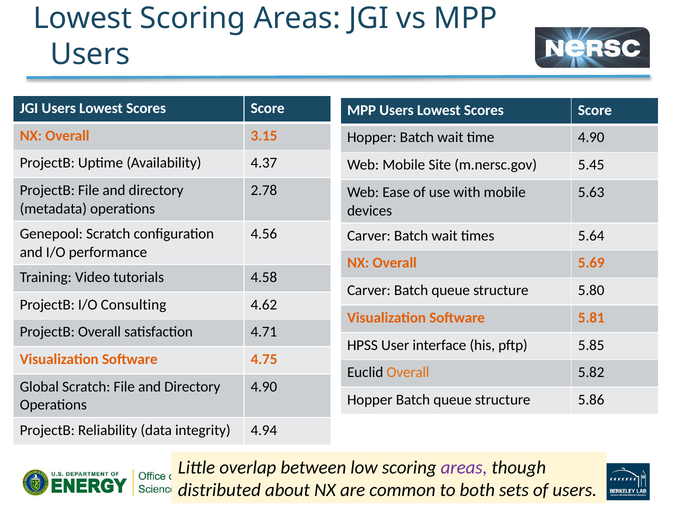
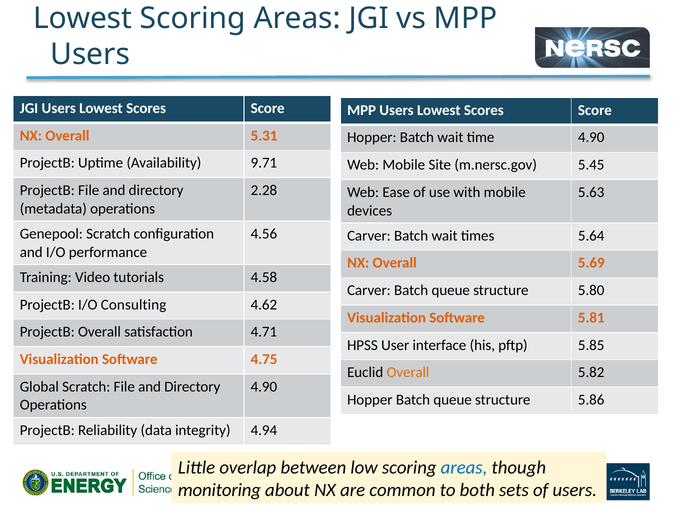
3.15: 3.15 -> 5.31
4.37: 4.37 -> 9.71
2.78: 2.78 -> 2.28
areas at (464, 467) colour: purple -> blue
distributed: distributed -> monitoring
